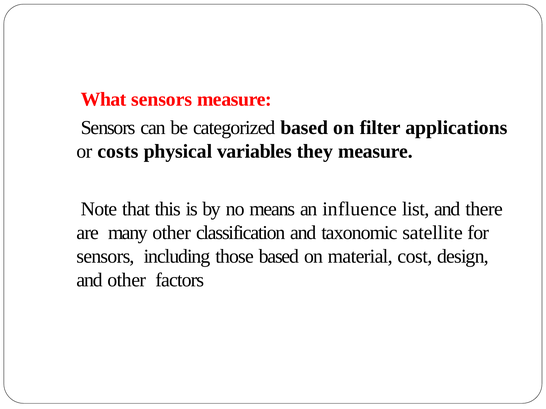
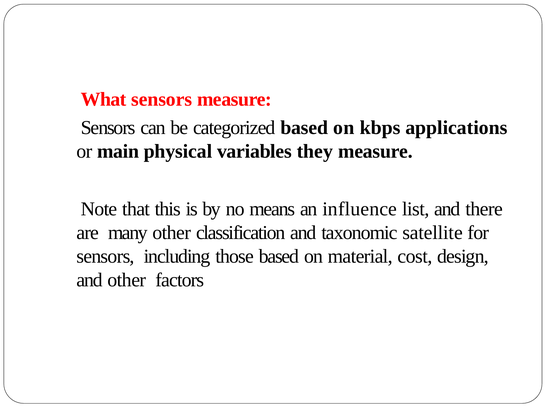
filter: filter -> kbps
costs: costs -> main
